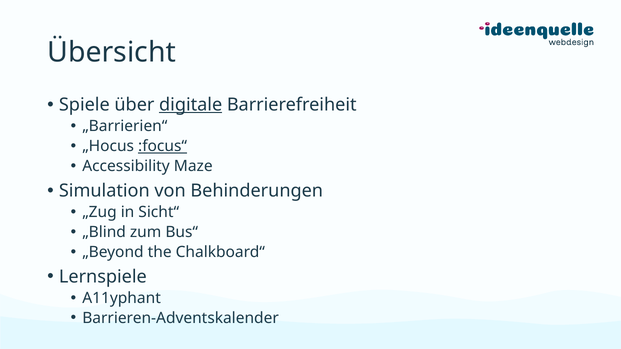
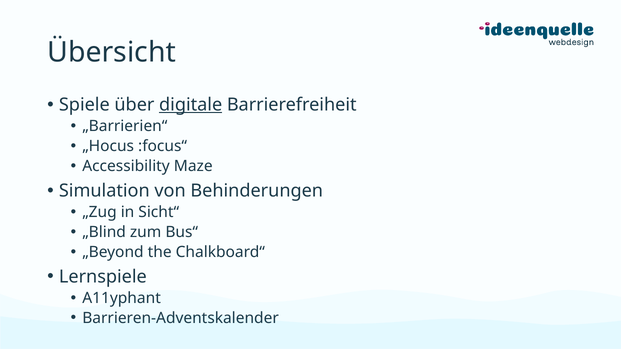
:focus“ underline: present -> none
